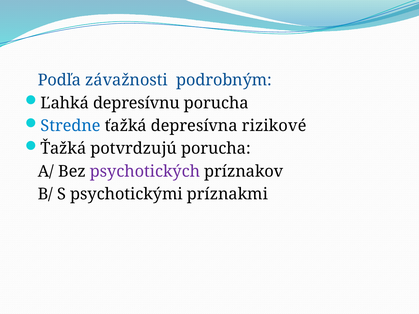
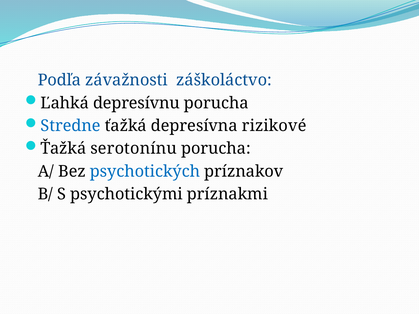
podrobným: podrobným -> záškoláctvo
potvrdzujú: potvrdzujú -> serotonínu
psychotických colour: purple -> blue
